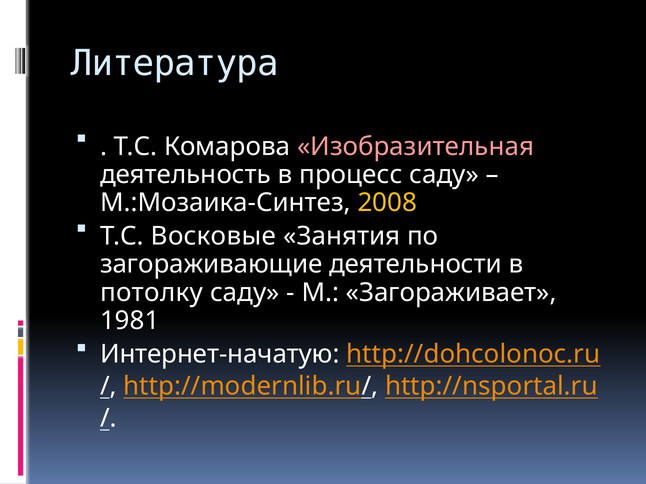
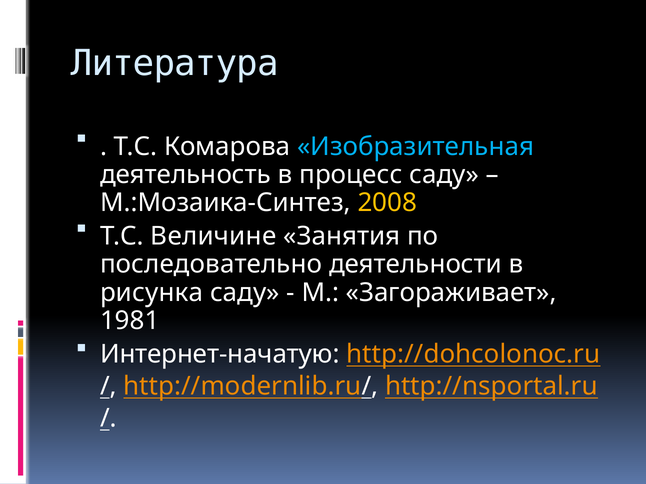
Изобразительная colour: pink -> light blue
Восковые: Восковые -> Величине
загораживающие: загораживающие -> последовательно
потолку: потолку -> рисунка
